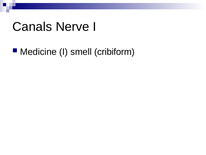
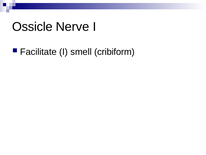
Canals: Canals -> Ossicle
Medicine: Medicine -> Facilitate
